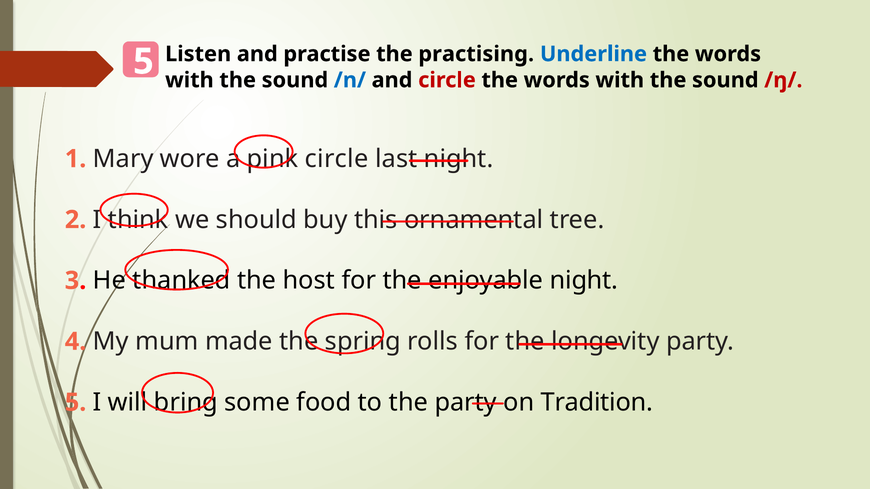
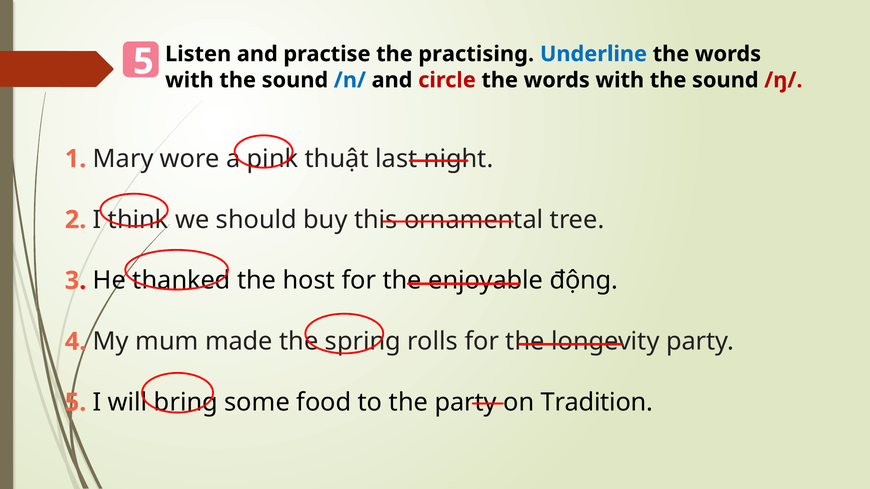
pink circle: circle -> thuật
enjoyable night: night -> động
